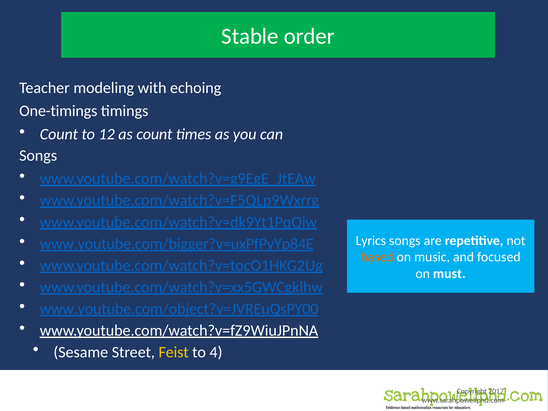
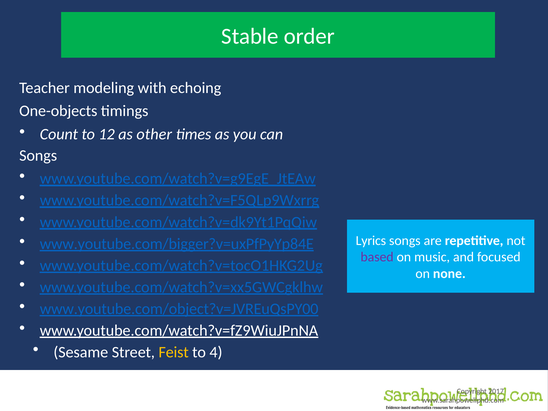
One-timings: One-timings -> One-objects
as count: count -> other
based colour: orange -> purple
must: must -> none
